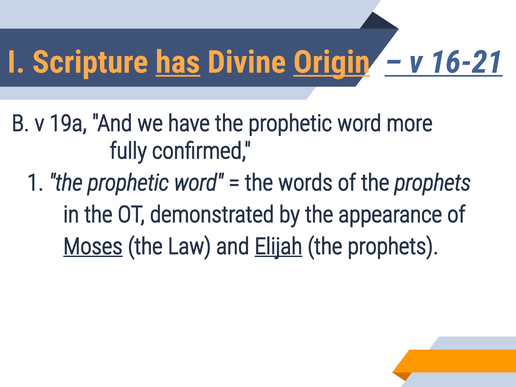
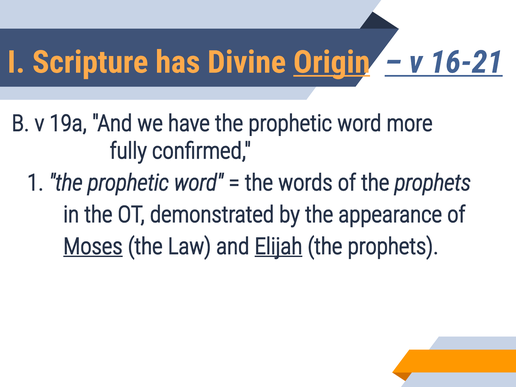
has underline: present -> none
